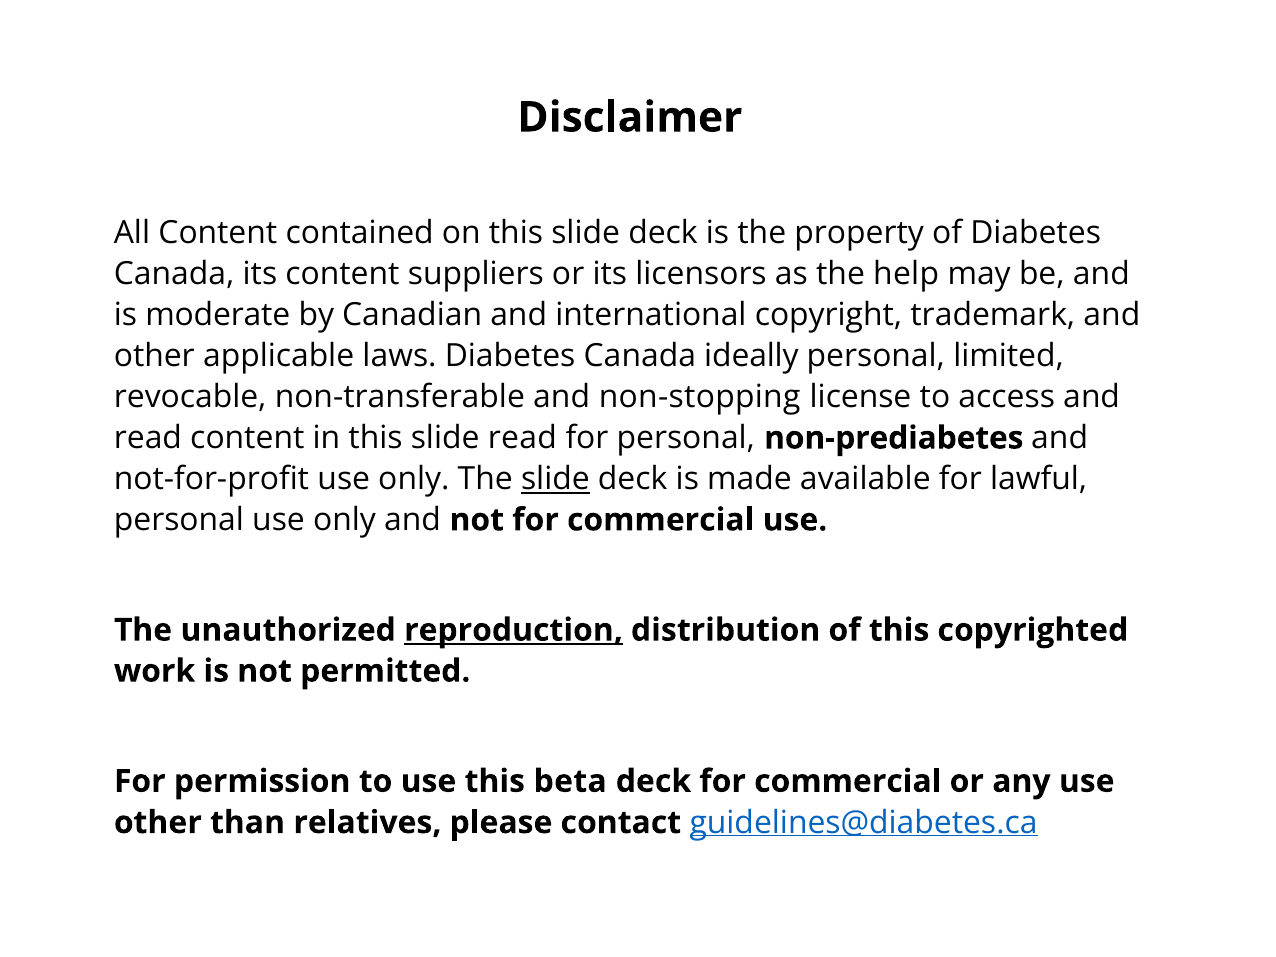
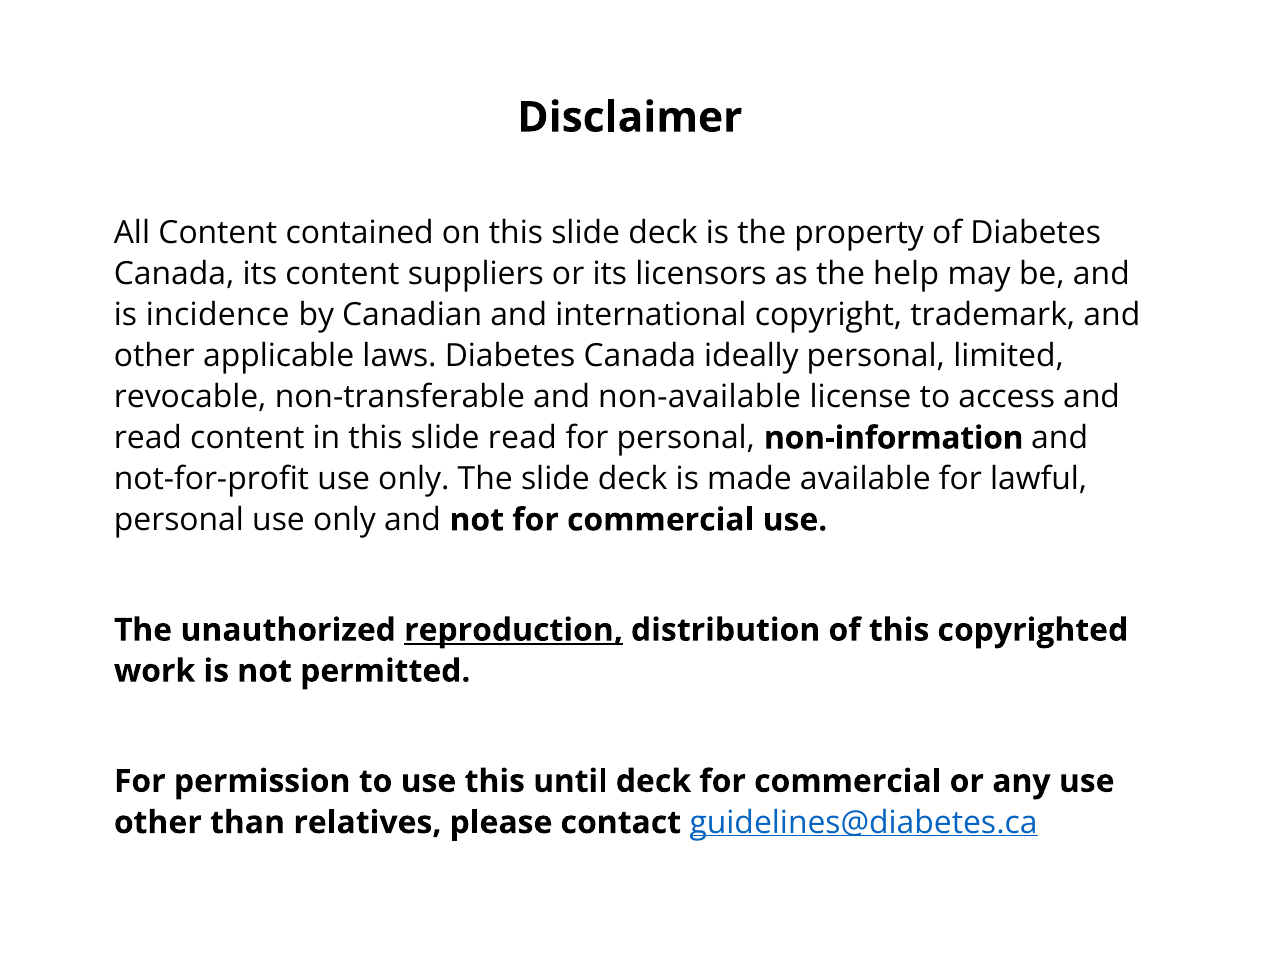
moderate: moderate -> incidence
non-stopping: non-stopping -> non-available
non-prediabetes: non-prediabetes -> non-information
slide at (555, 479) underline: present -> none
beta: beta -> until
